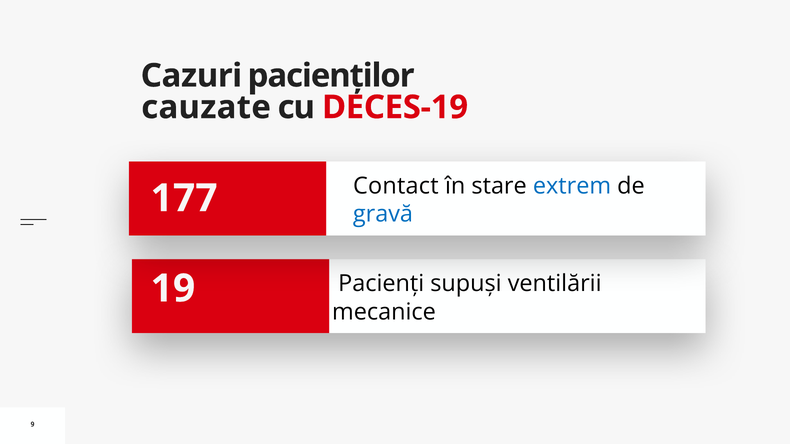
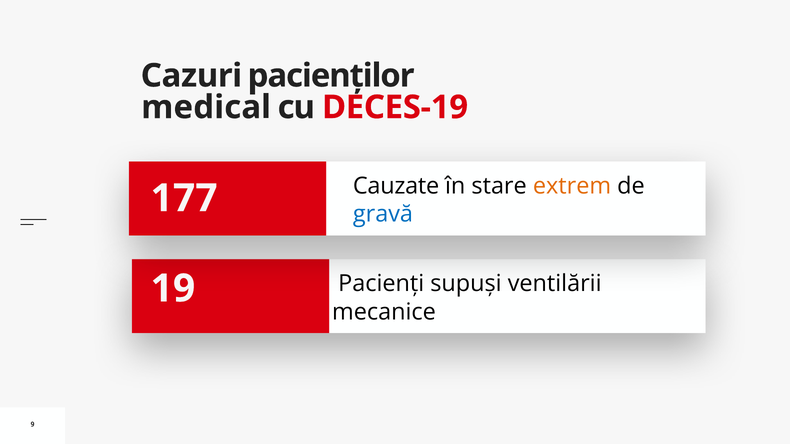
cauzate: cauzate -> medical
Contact: Contact -> Cauzate
extrem colour: blue -> orange
